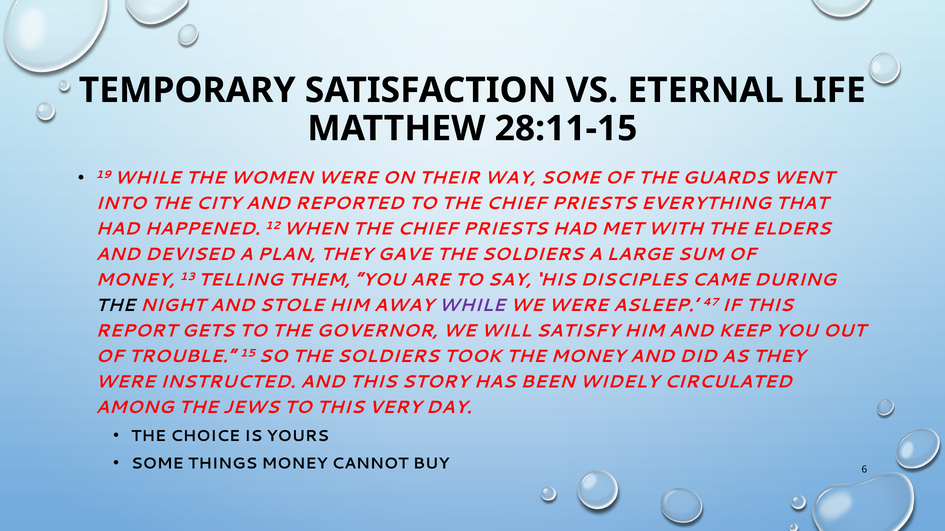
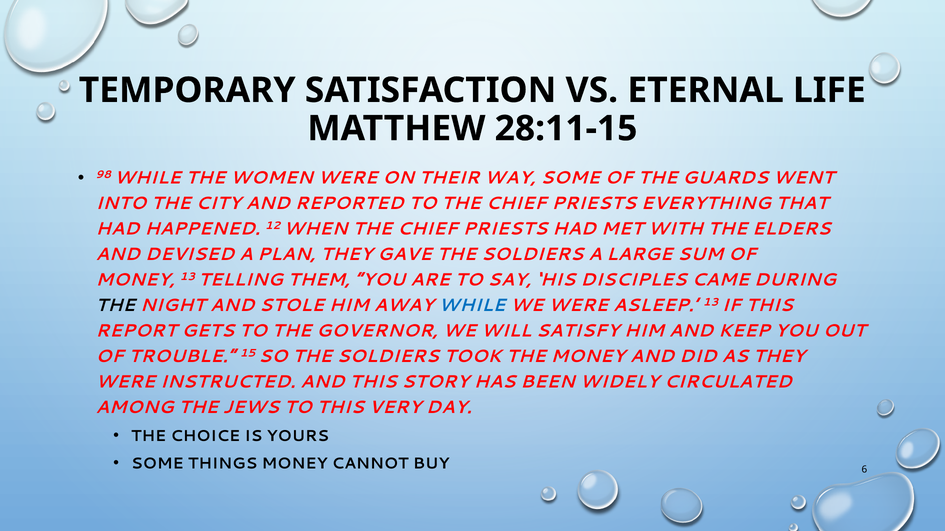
19: 19 -> 98
WHILE at (472, 306) colour: purple -> blue
ASLEEP 47: 47 -> 13
